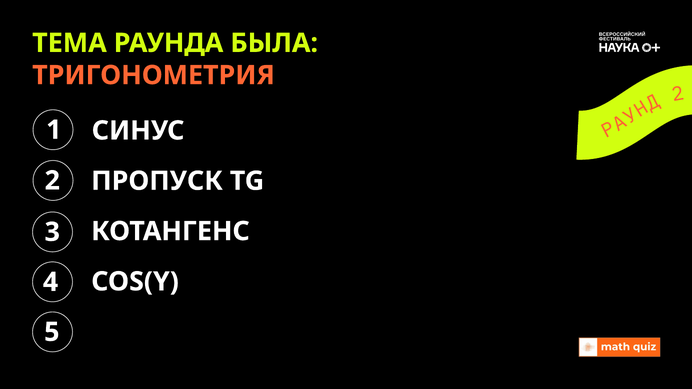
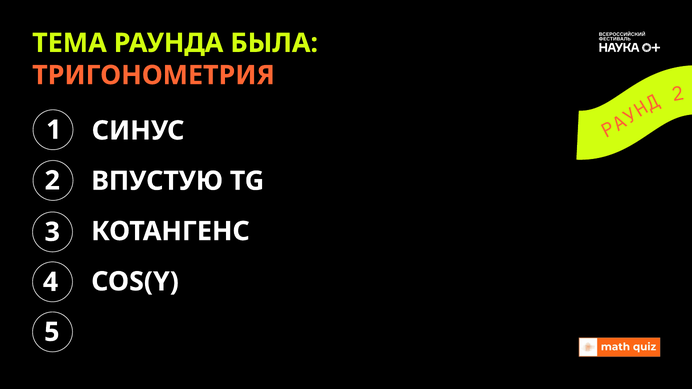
ПРОПУСК: ПРОПУСК -> ВПУСТУЮ
